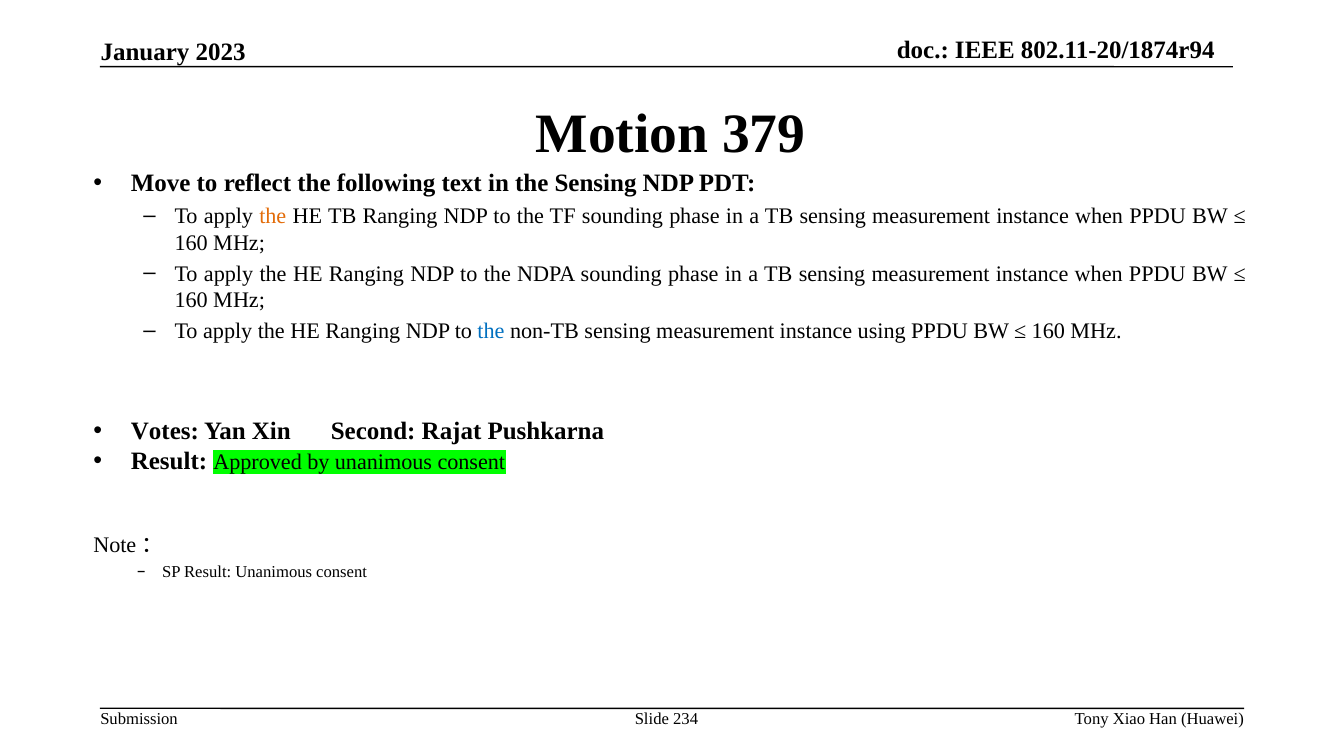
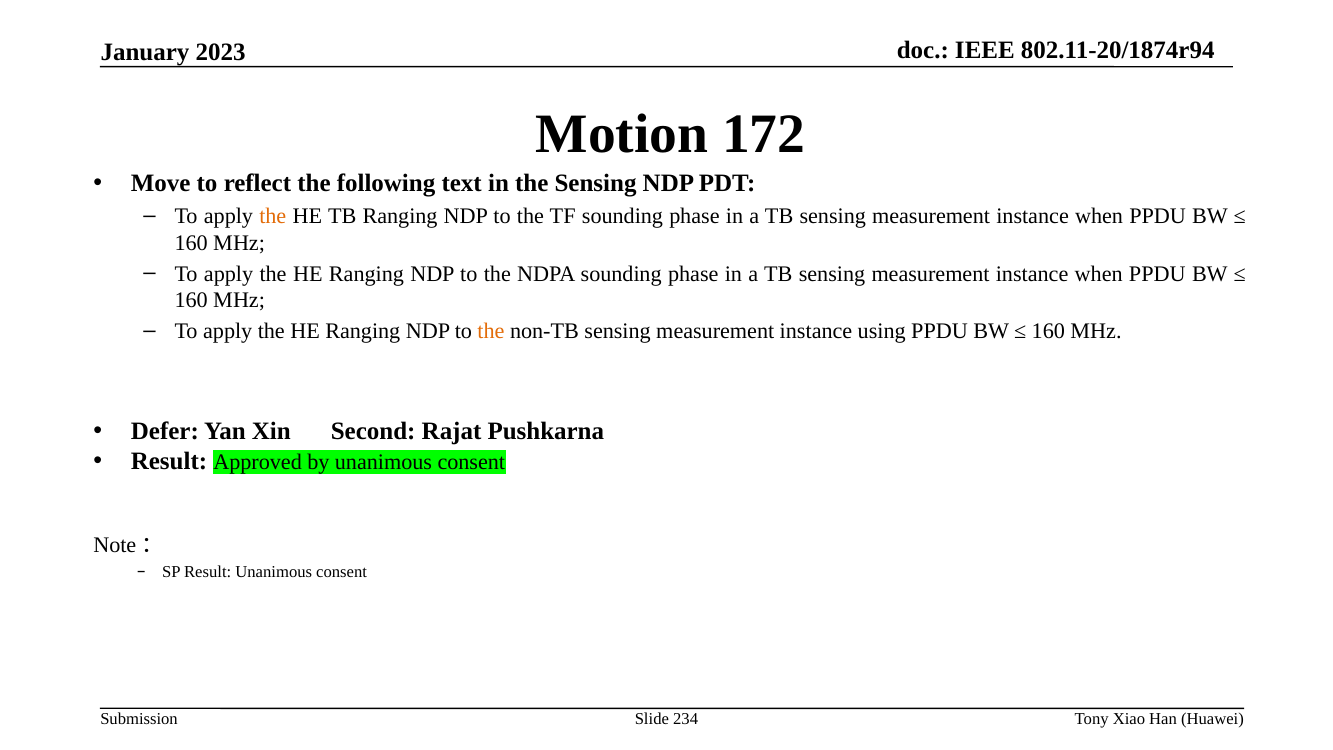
379: 379 -> 172
the at (491, 331) colour: blue -> orange
Votes: Votes -> Defer
